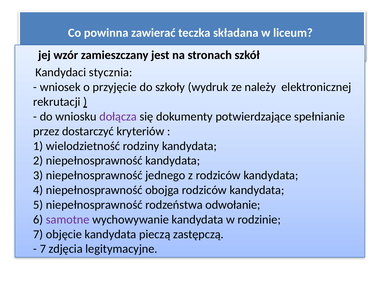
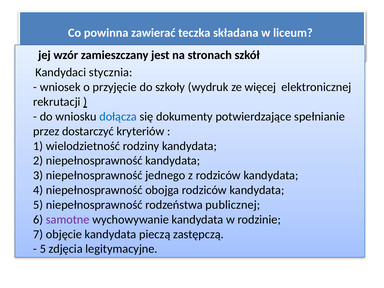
należy: należy -> więcej
dołącza colour: purple -> blue
odwołanie: odwołanie -> publicznej
7 at (43, 249): 7 -> 5
